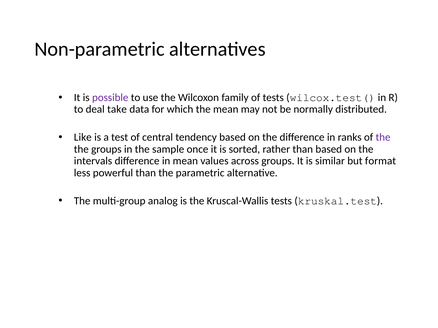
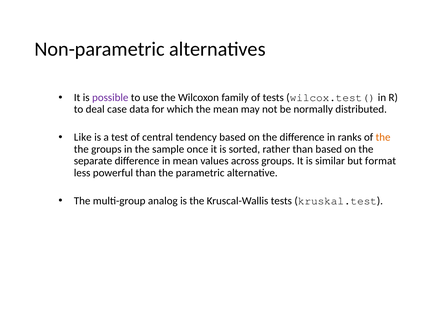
take: take -> case
the at (383, 138) colour: purple -> orange
intervals: intervals -> separate
